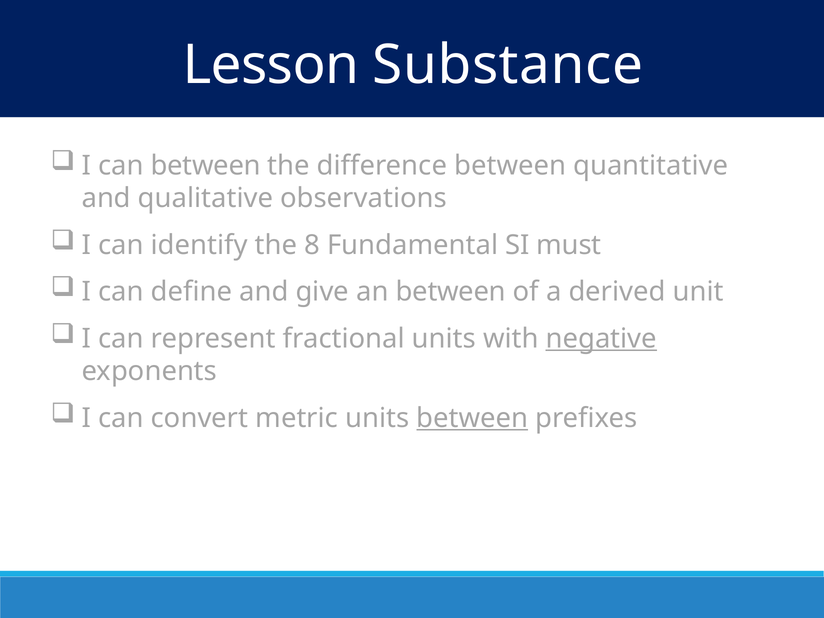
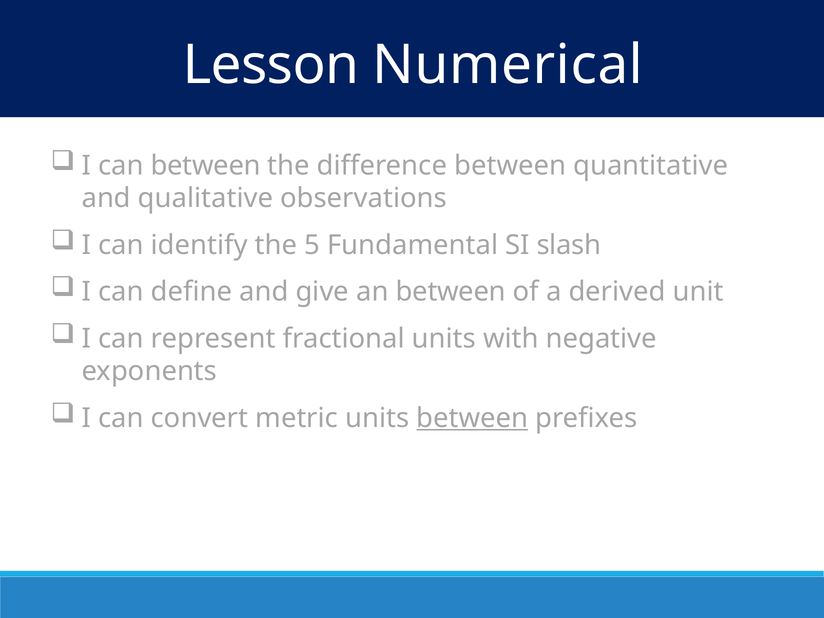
Substance: Substance -> Numerical
8: 8 -> 5
must: must -> slash
negative underline: present -> none
